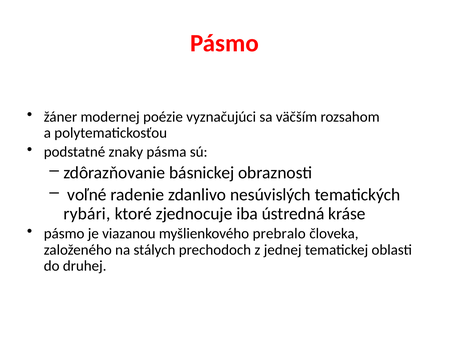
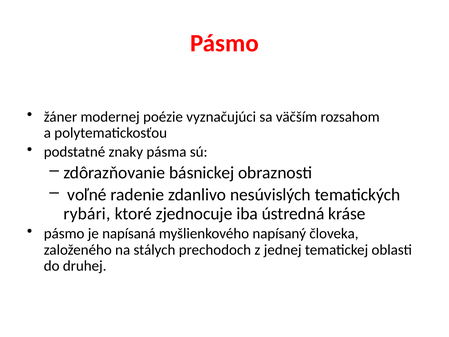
viazanou: viazanou -> napísaná
prebralo: prebralo -> napísaný
